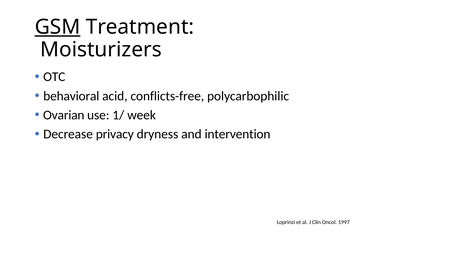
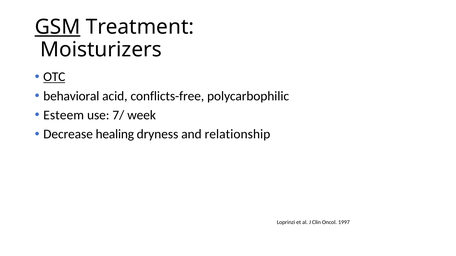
OTC underline: none -> present
Ovarian: Ovarian -> Esteem
1/: 1/ -> 7/
privacy: privacy -> healing
intervention: intervention -> relationship
